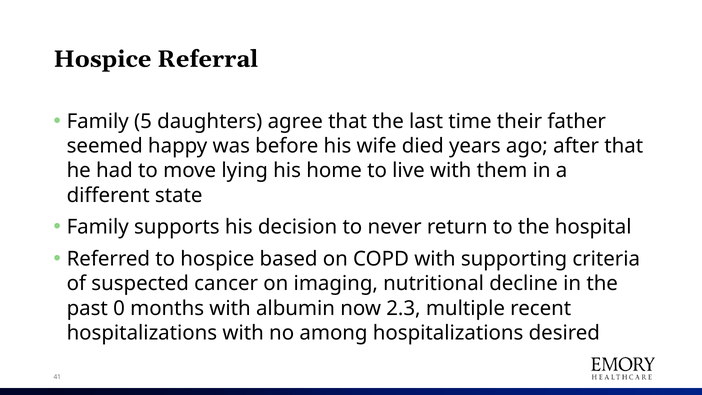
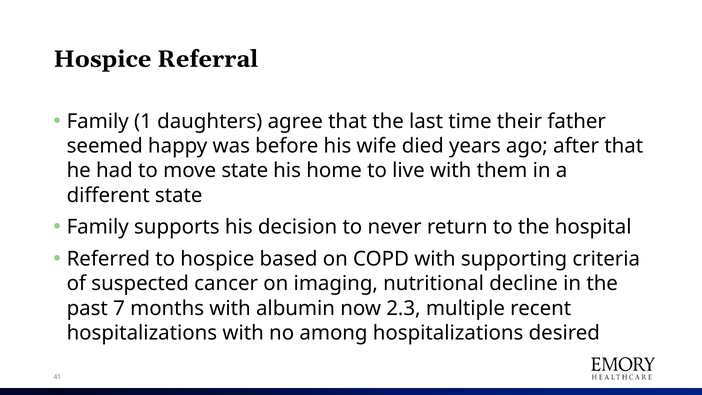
5: 5 -> 1
move lying: lying -> state
0: 0 -> 7
